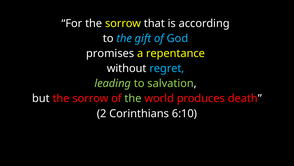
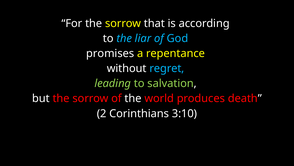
gift: gift -> liar
the at (133, 98) colour: light green -> white
6:10: 6:10 -> 3:10
